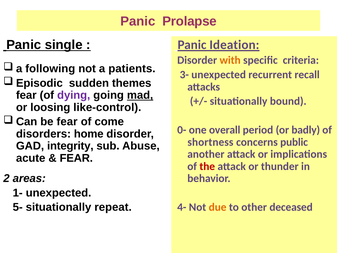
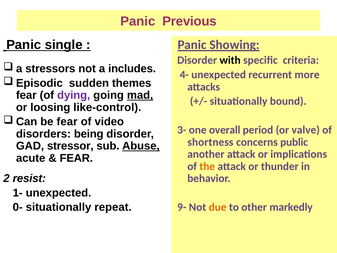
Prolapse: Prolapse -> Previous
Ideation: Ideation -> Showing
with colour: orange -> black
following: following -> stressors
patients: patients -> includes
3-: 3- -> 4-
recall: recall -> more
come: come -> video
0-: 0- -> 3-
badly: badly -> valve
home: home -> being
integrity: integrity -> stressor
Abuse underline: none -> present
the colour: red -> orange
areas: areas -> resist
5-: 5- -> 0-
4-: 4- -> 9-
deceased: deceased -> markedly
